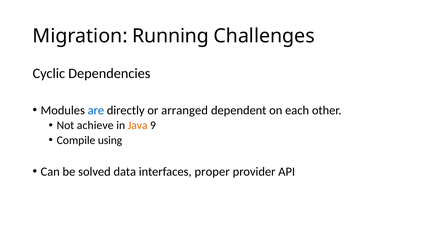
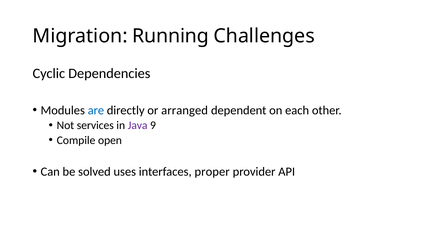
achieve: achieve -> services
Java colour: orange -> purple
using: using -> open
data: data -> uses
